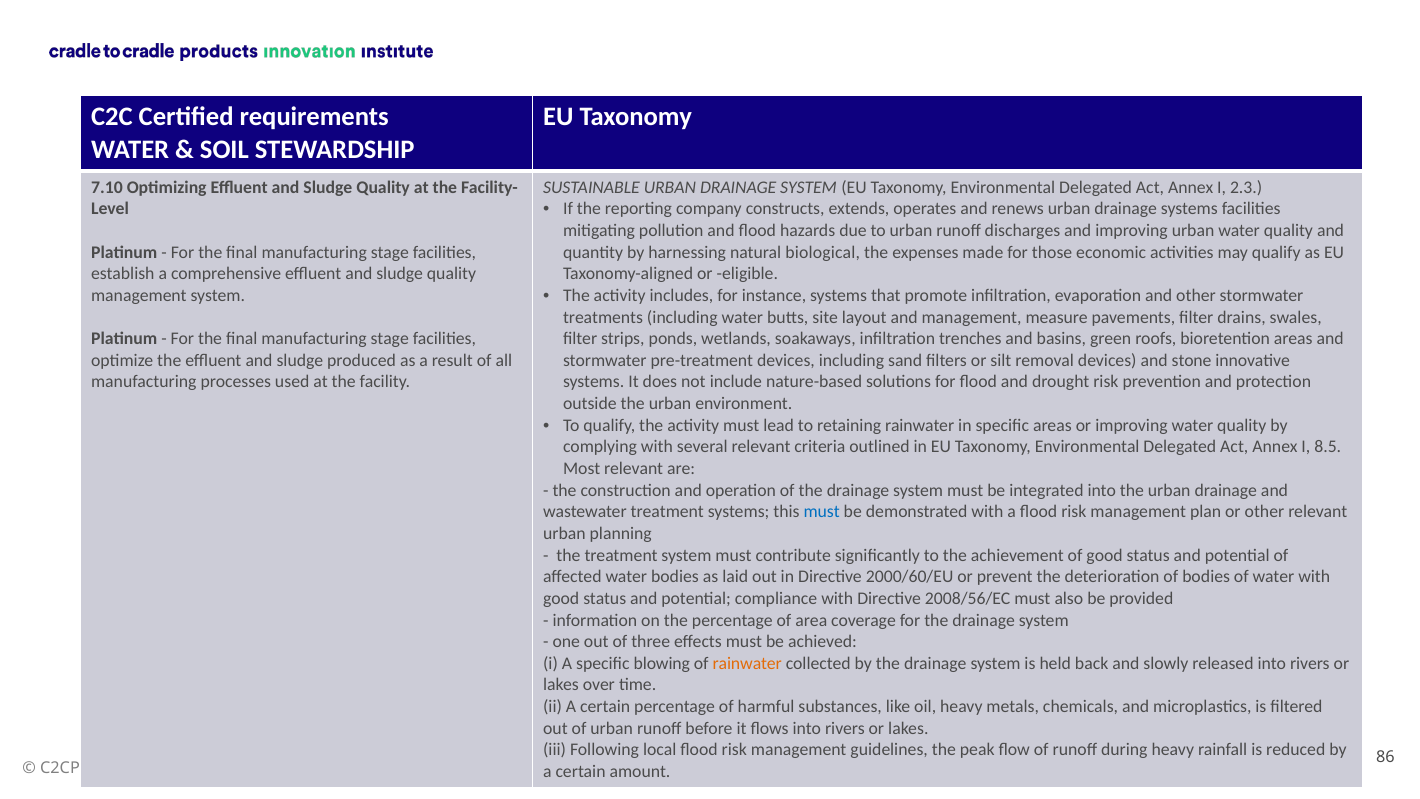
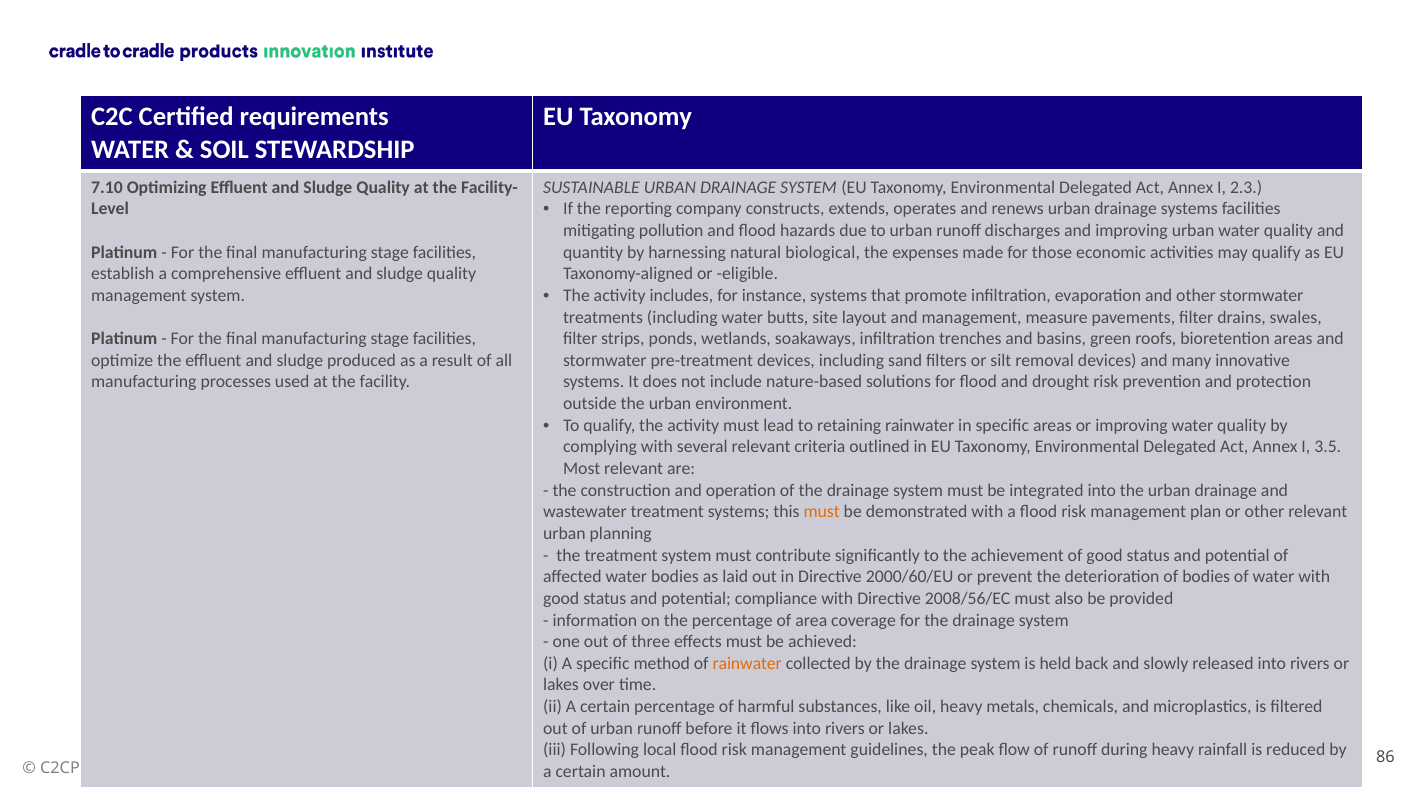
stone: stone -> many
8.5: 8.5 -> 3.5
must at (822, 512) colour: blue -> orange
blowing: blowing -> method
